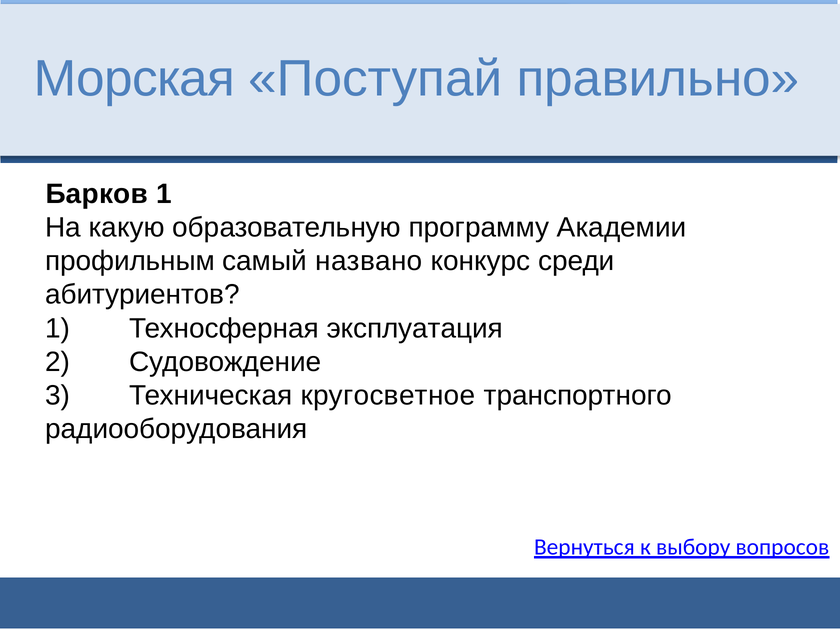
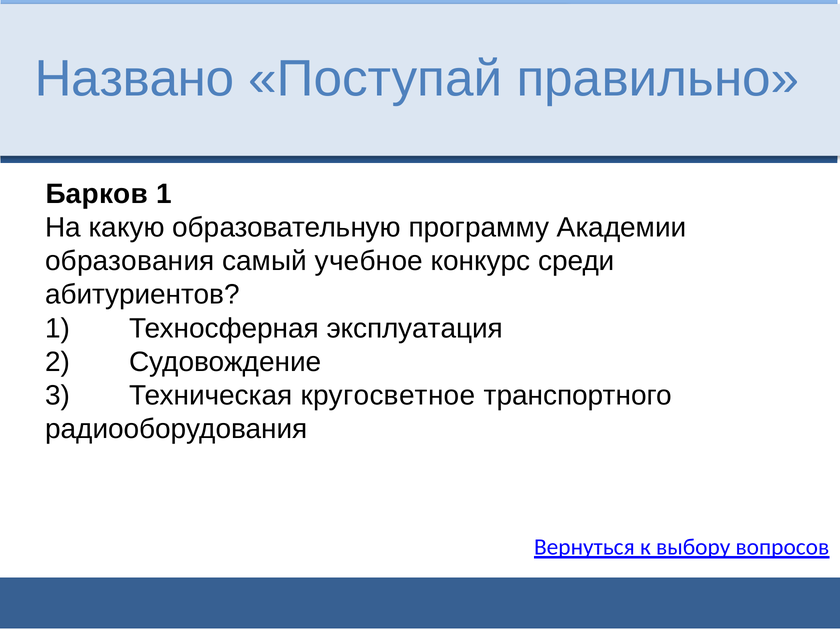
Морская: Морская -> Названо
профильным: профильным -> образования
названо: названо -> учебное
